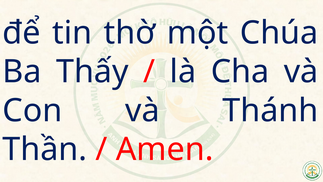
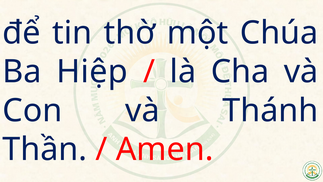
Thấy: Thấy -> Hiệp
